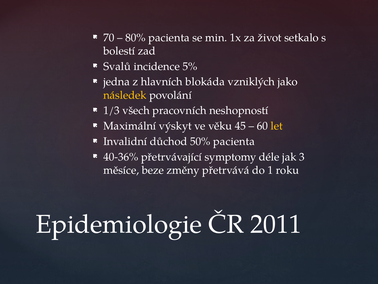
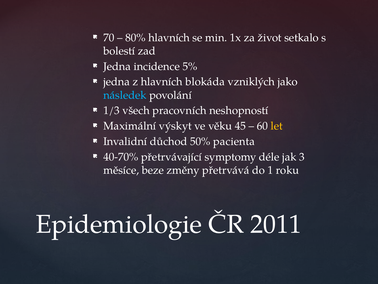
80% pacienta: pacienta -> hlavních
Svalů at (117, 66): Svalů -> Jedna
následek colour: yellow -> light blue
40-36%: 40-36% -> 40-70%
